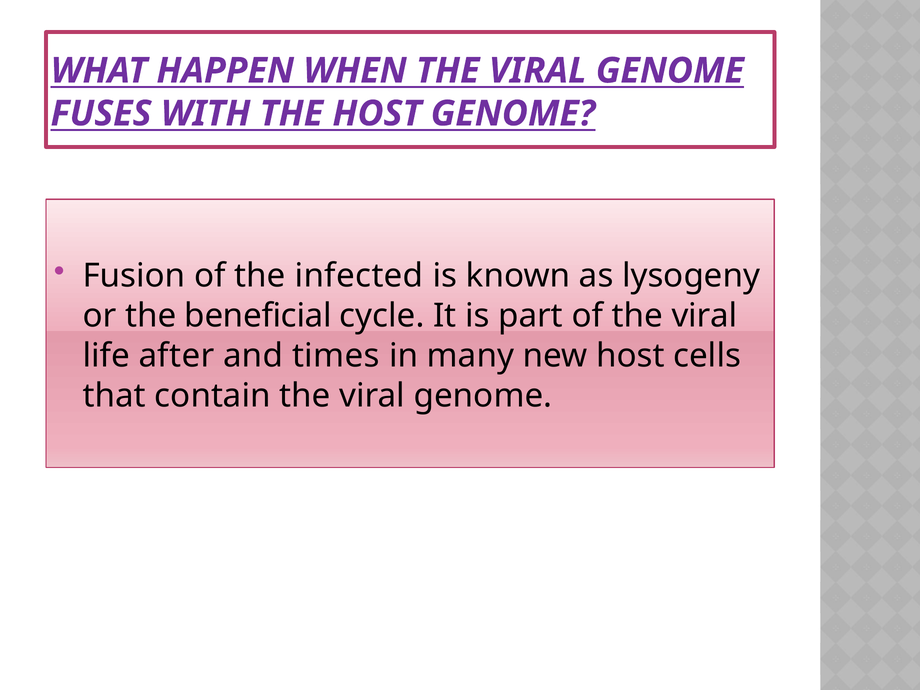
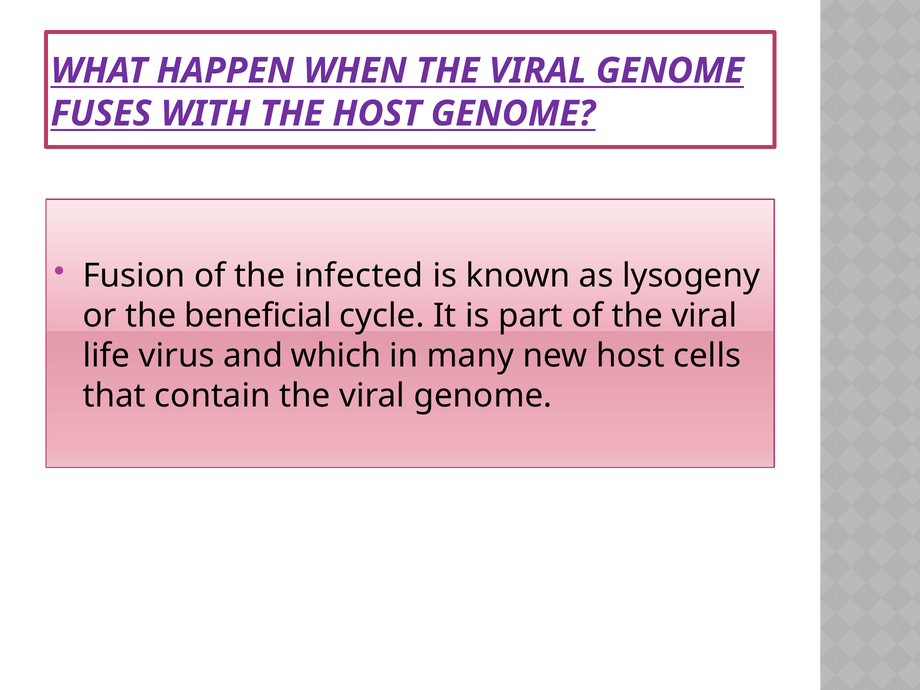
after: after -> virus
times: times -> which
